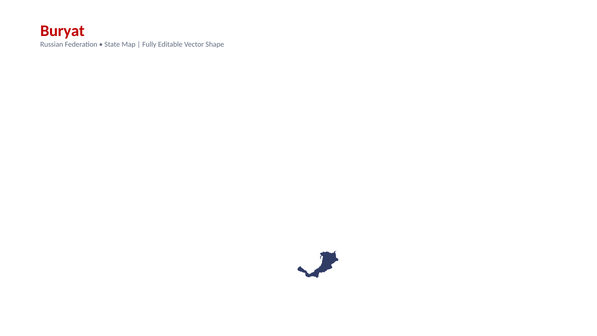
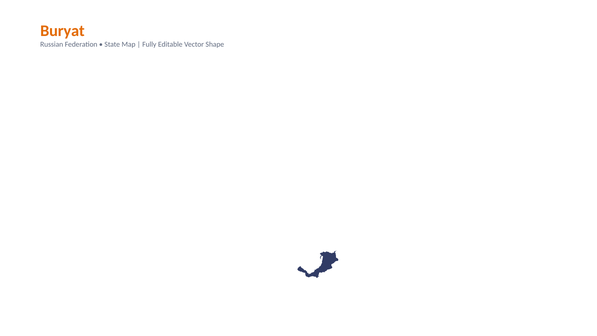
Buryat colour: red -> orange
